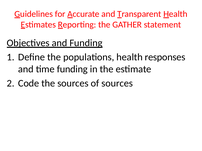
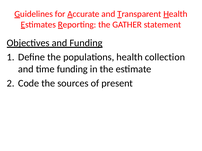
responses: responses -> collection
of sources: sources -> present
